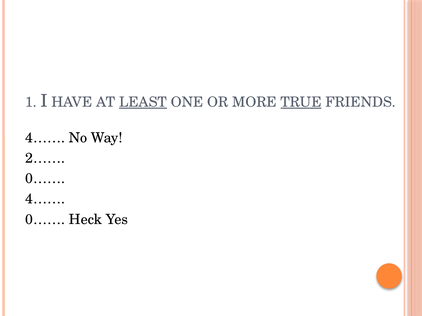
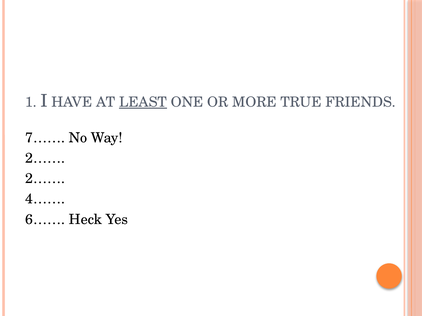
TRUE underline: present -> none
4…… at (45, 138): 4…… -> 7……
0…… at (45, 179): 0…… -> 2……
0…… at (45, 220): 0…… -> 6……
